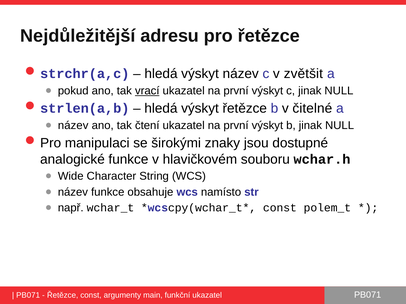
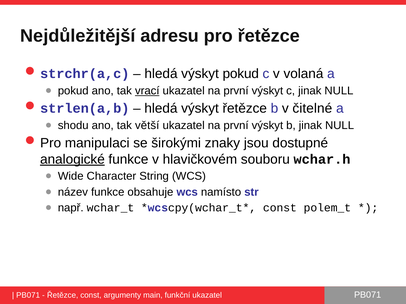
výskyt název: název -> pokud
zvětšit: zvětšit -> volaná
název at (73, 126): název -> shodu
čtení: čtení -> větší
analogické underline: none -> present
